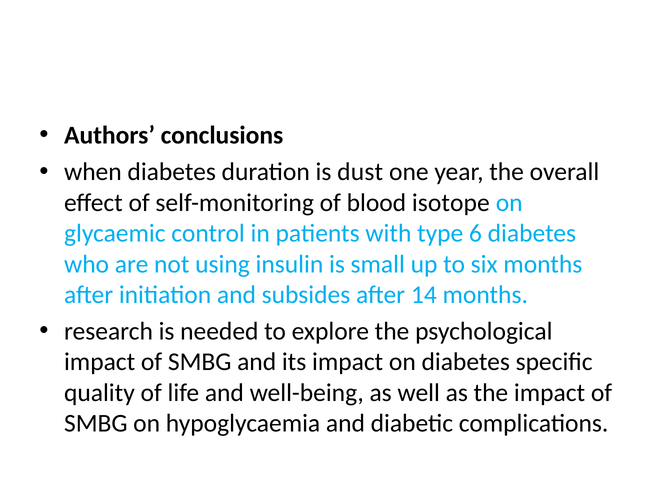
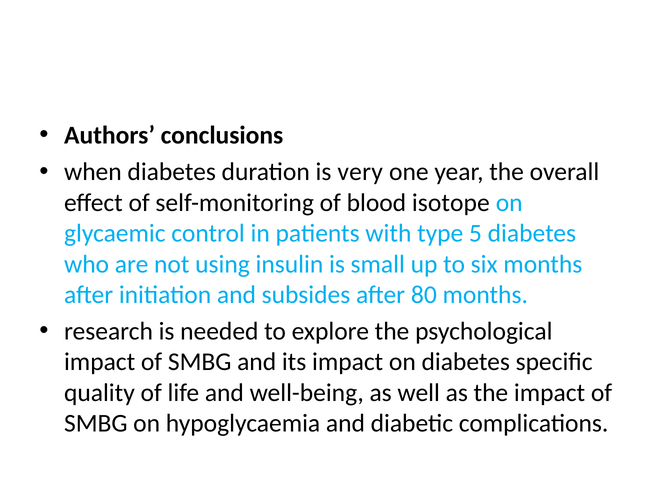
dust: dust -> very
6: 6 -> 5
14: 14 -> 80
